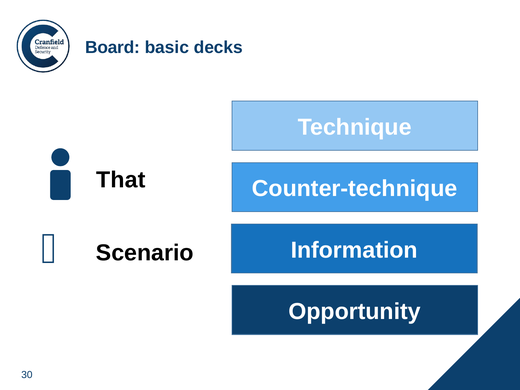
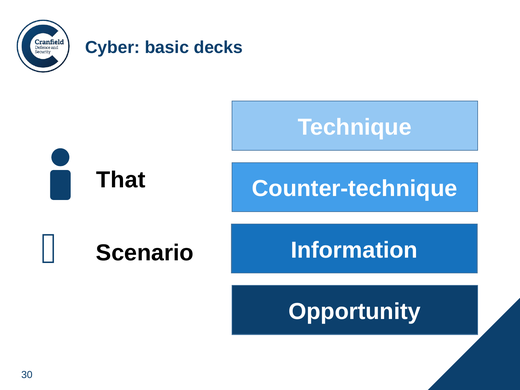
Board: Board -> Cyber
